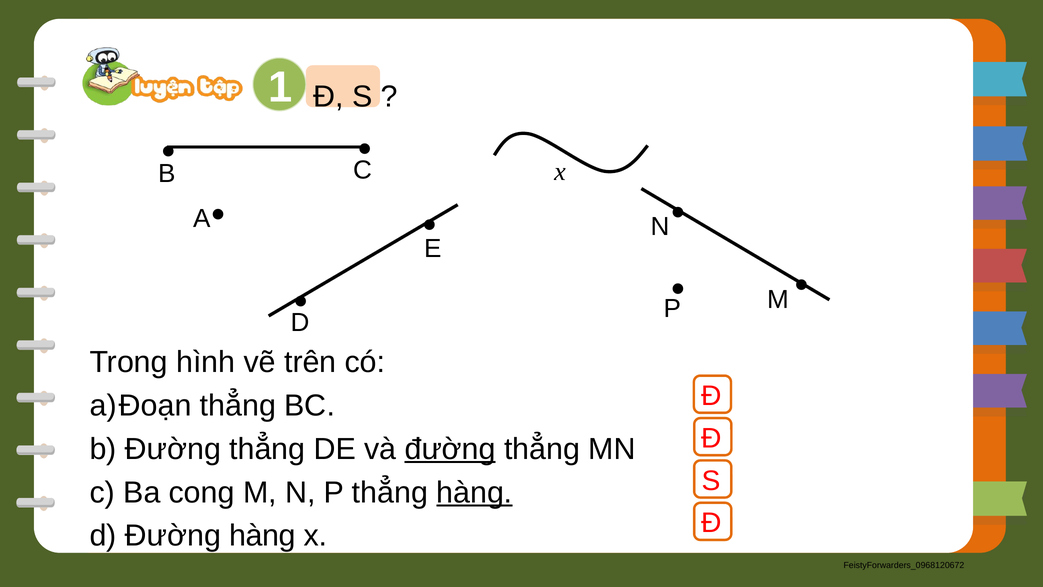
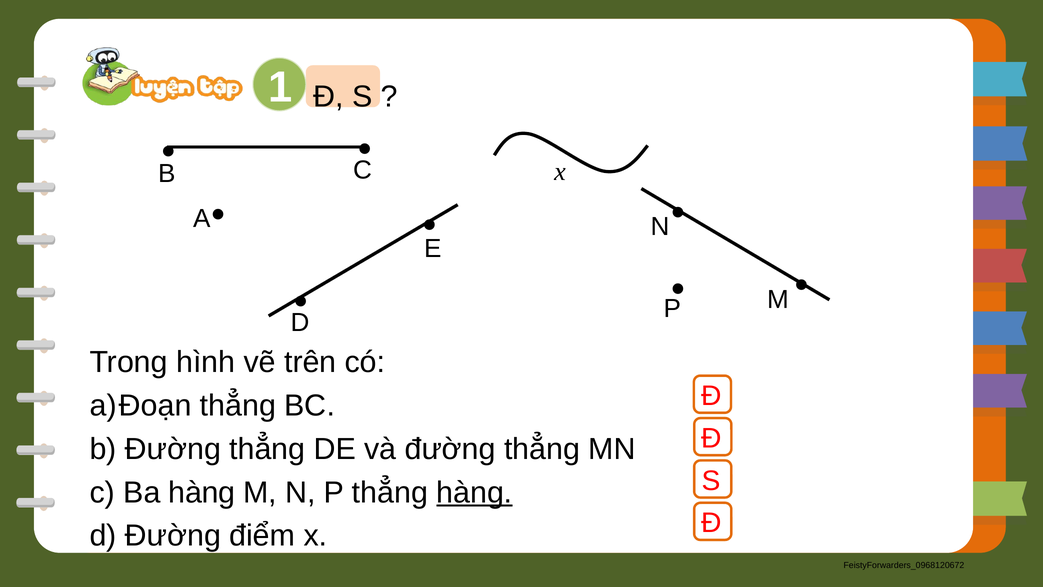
đường at (450, 449) underline: present -> none
Ba cong: cong -> hàng
Đường hàng: hàng -> điểm
